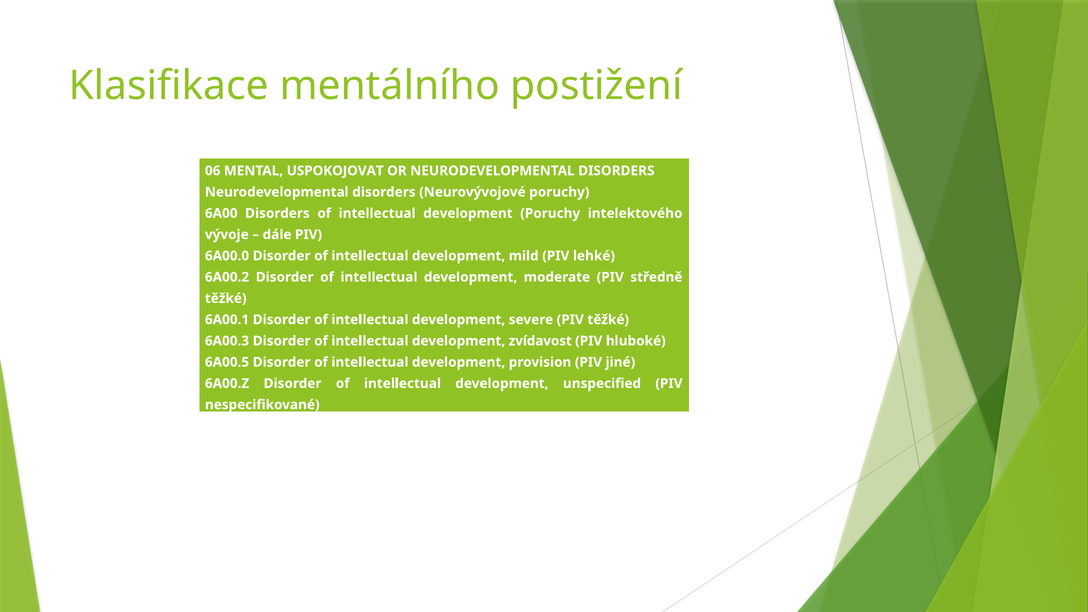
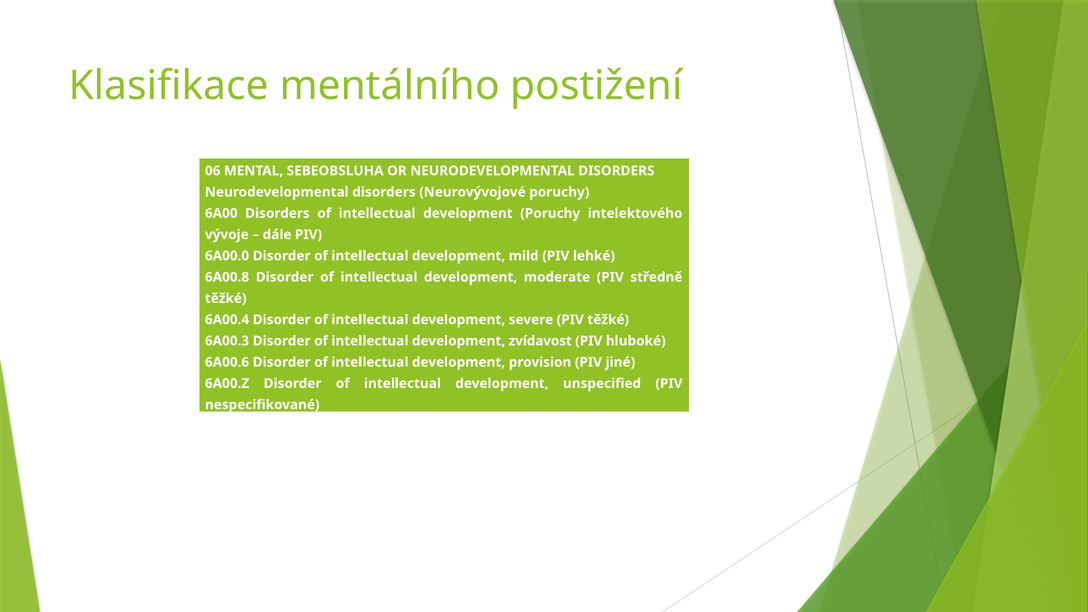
USPOKOJOVAT: USPOKOJOVAT -> SEBEOBSLUHA
6A00.2: 6A00.2 -> 6A00.8
6A00.1: 6A00.1 -> 6A00.4
6A00.5: 6A00.5 -> 6A00.6
